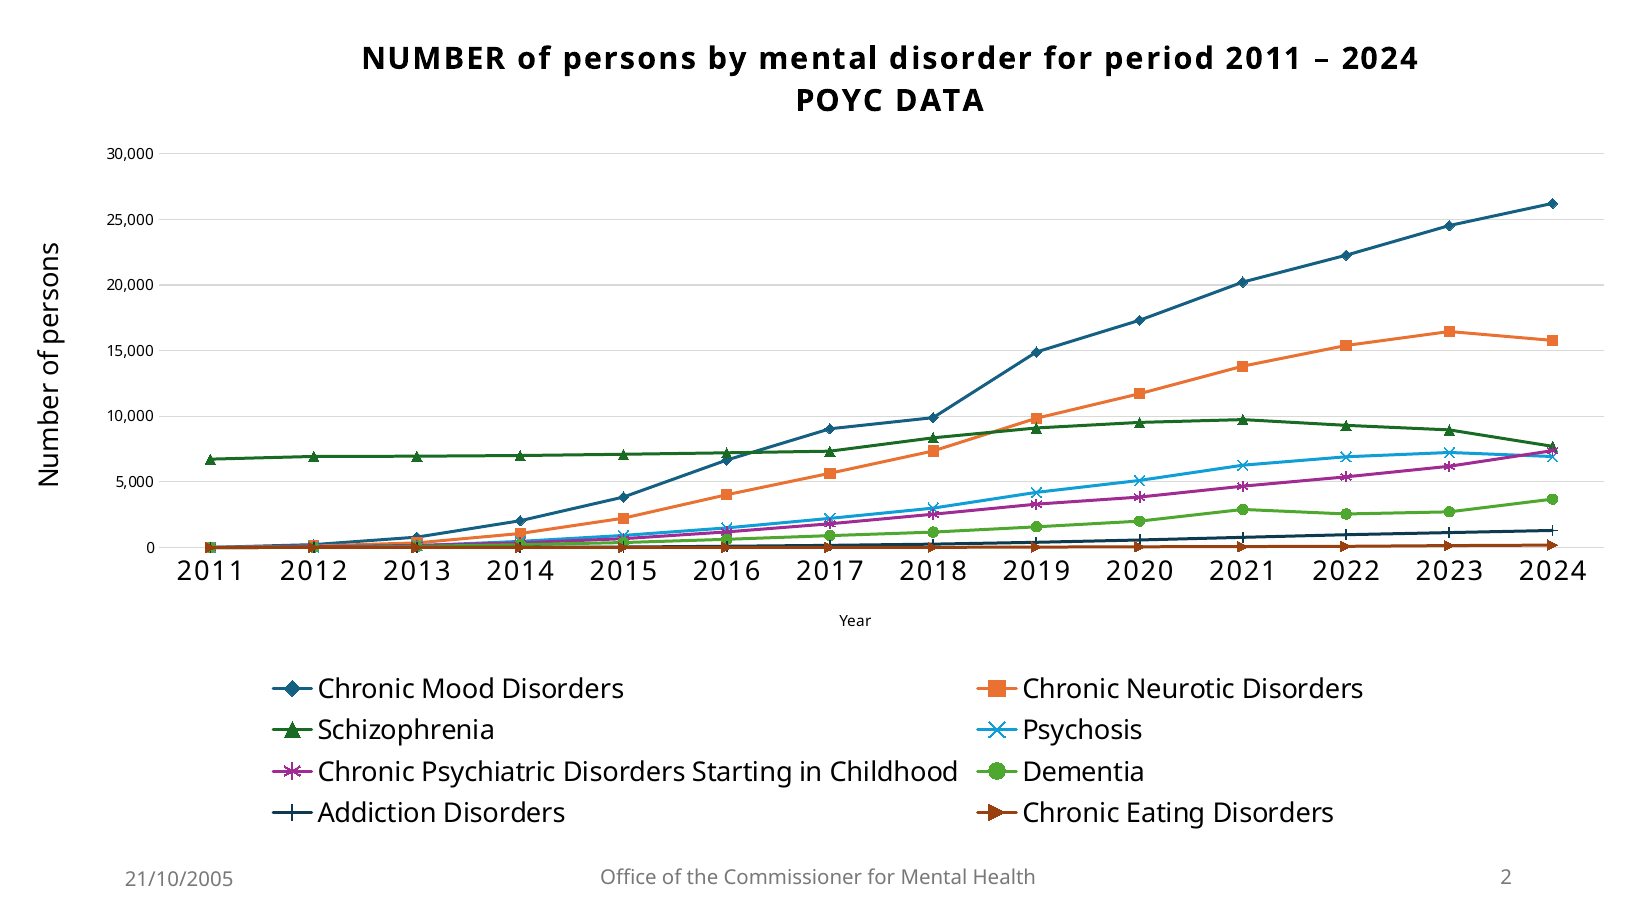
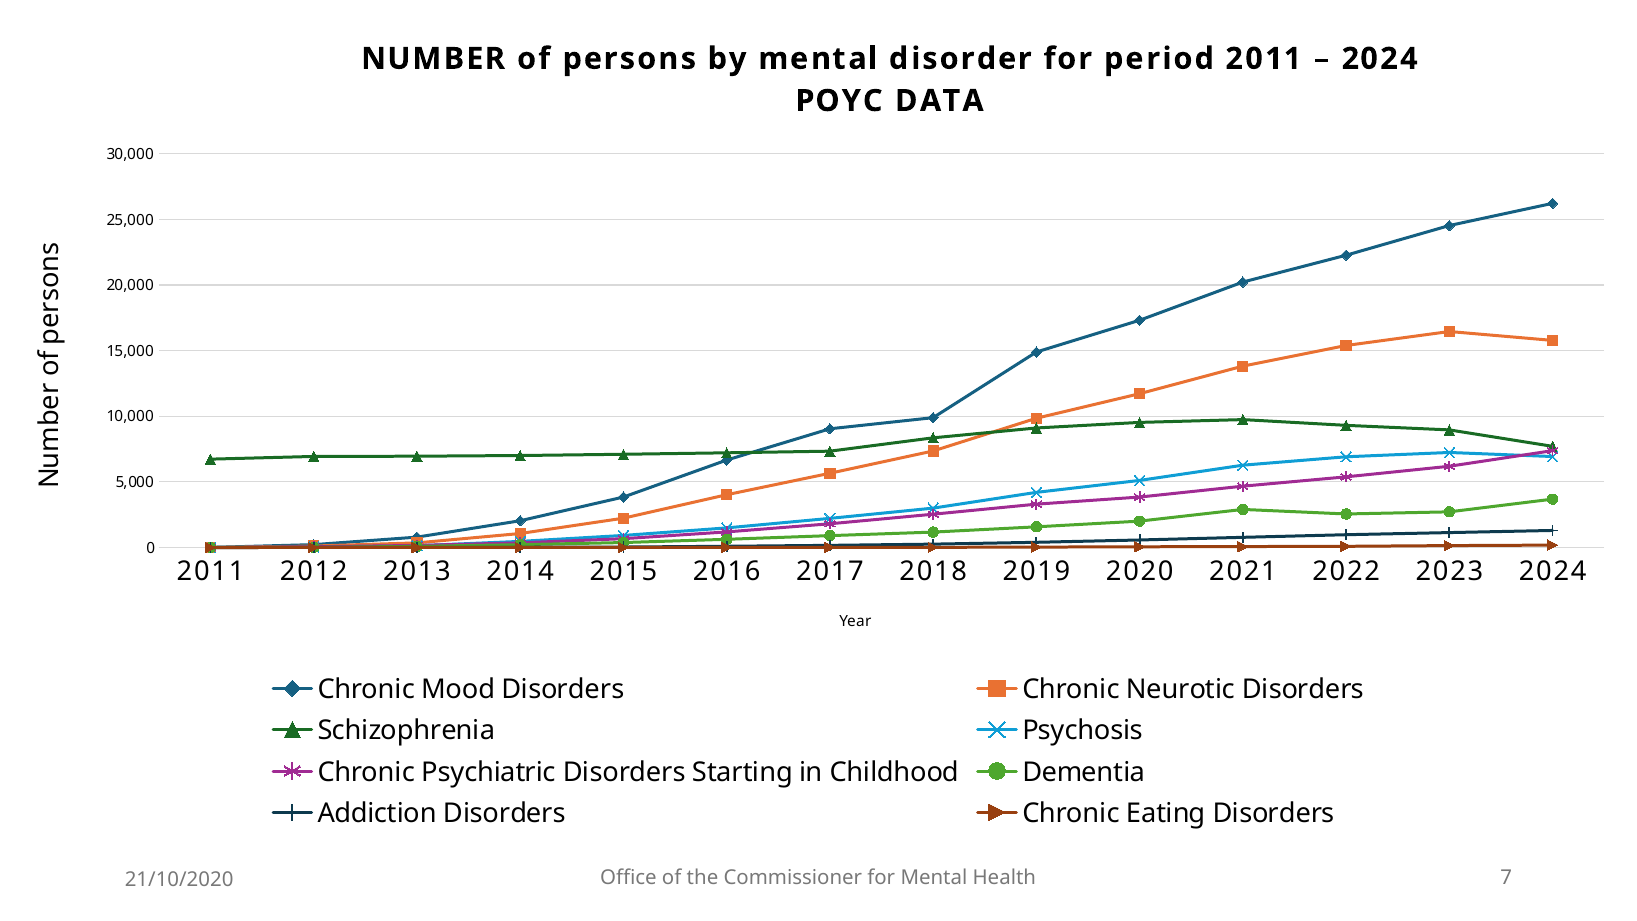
2: 2 -> 7
21/10/2005: 21/10/2005 -> 21/10/2020
